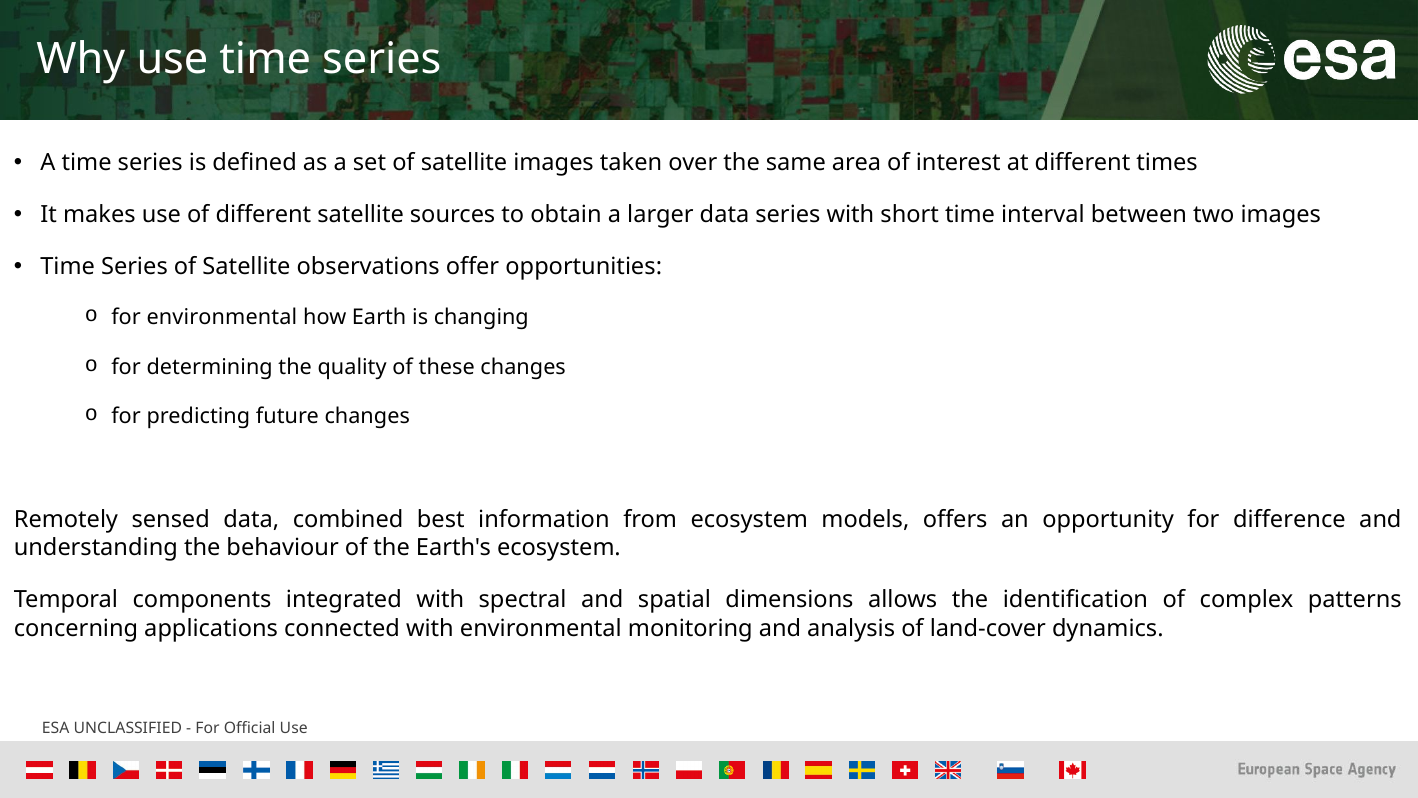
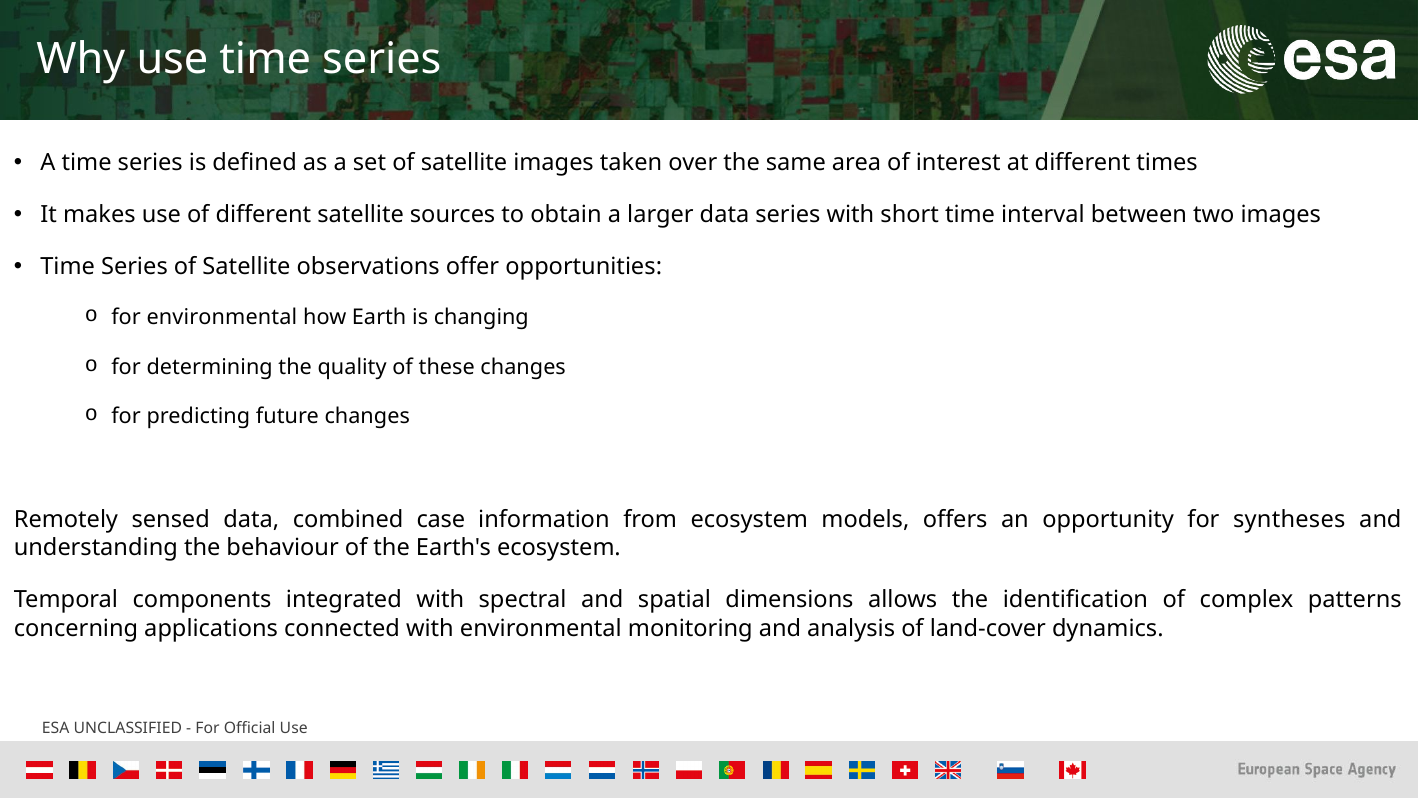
best: best -> case
difference: difference -> syntheses
